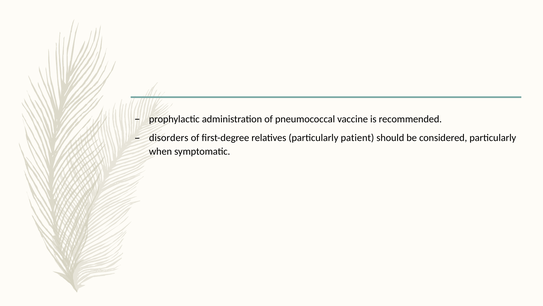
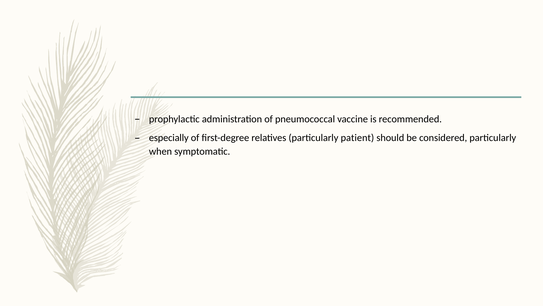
disorders: disorders -> especially
